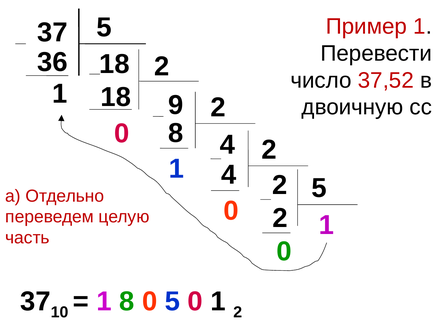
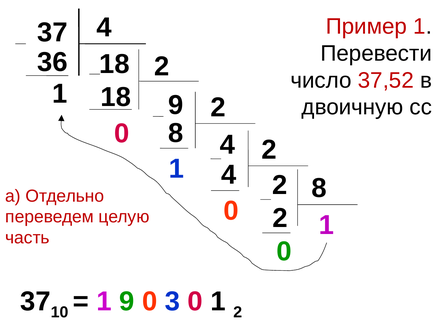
37 5: 5 -> 4
5 at (319, 188): 5 -> 8
1 8: 8 -> 9
0 5: 5 -> 3
